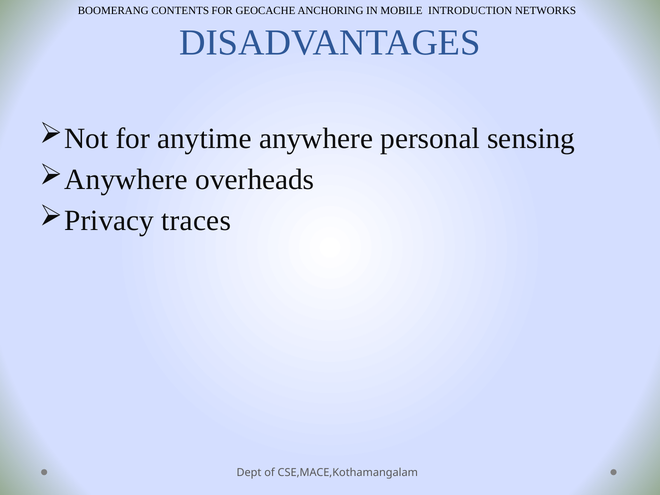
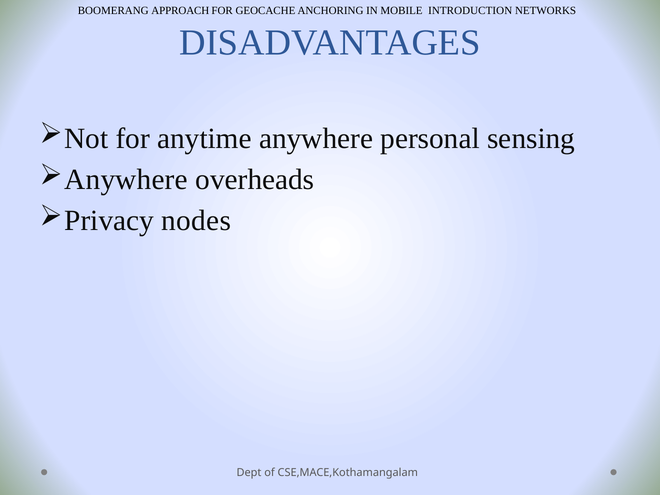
CONTENTS: CONTENTS -> APPROACH
traces: traces -> nodes
